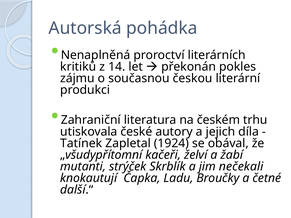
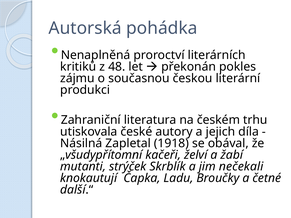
14: 14 -> 48
Tatínek: Tatínek -> Násilná
1924: 1924 -> 1918
